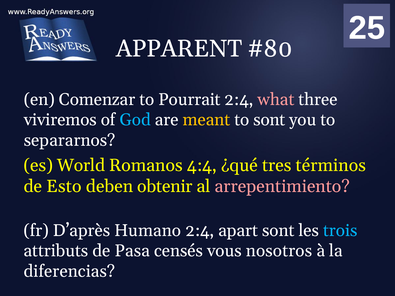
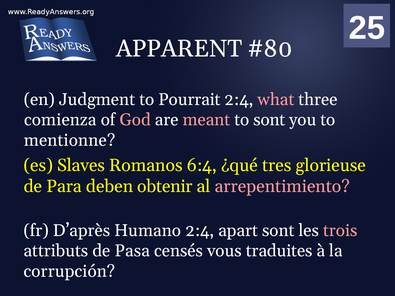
Comenzar: Comenzar -> Judgment
viviremos: viviremos -> comienza
God colour: light blue -> pink
meant colour: yellow -> pink
separarnos: separarnos -> mentionne
World: World -> Slaves
4:4: 4:4 -> 6:4
términos: términos -> glorieuse
Esto: Esto -> Para
trois colour: light blue -> pink
nosotros: nosotros -> traduites
diferencias: diferencias -> corrupción
